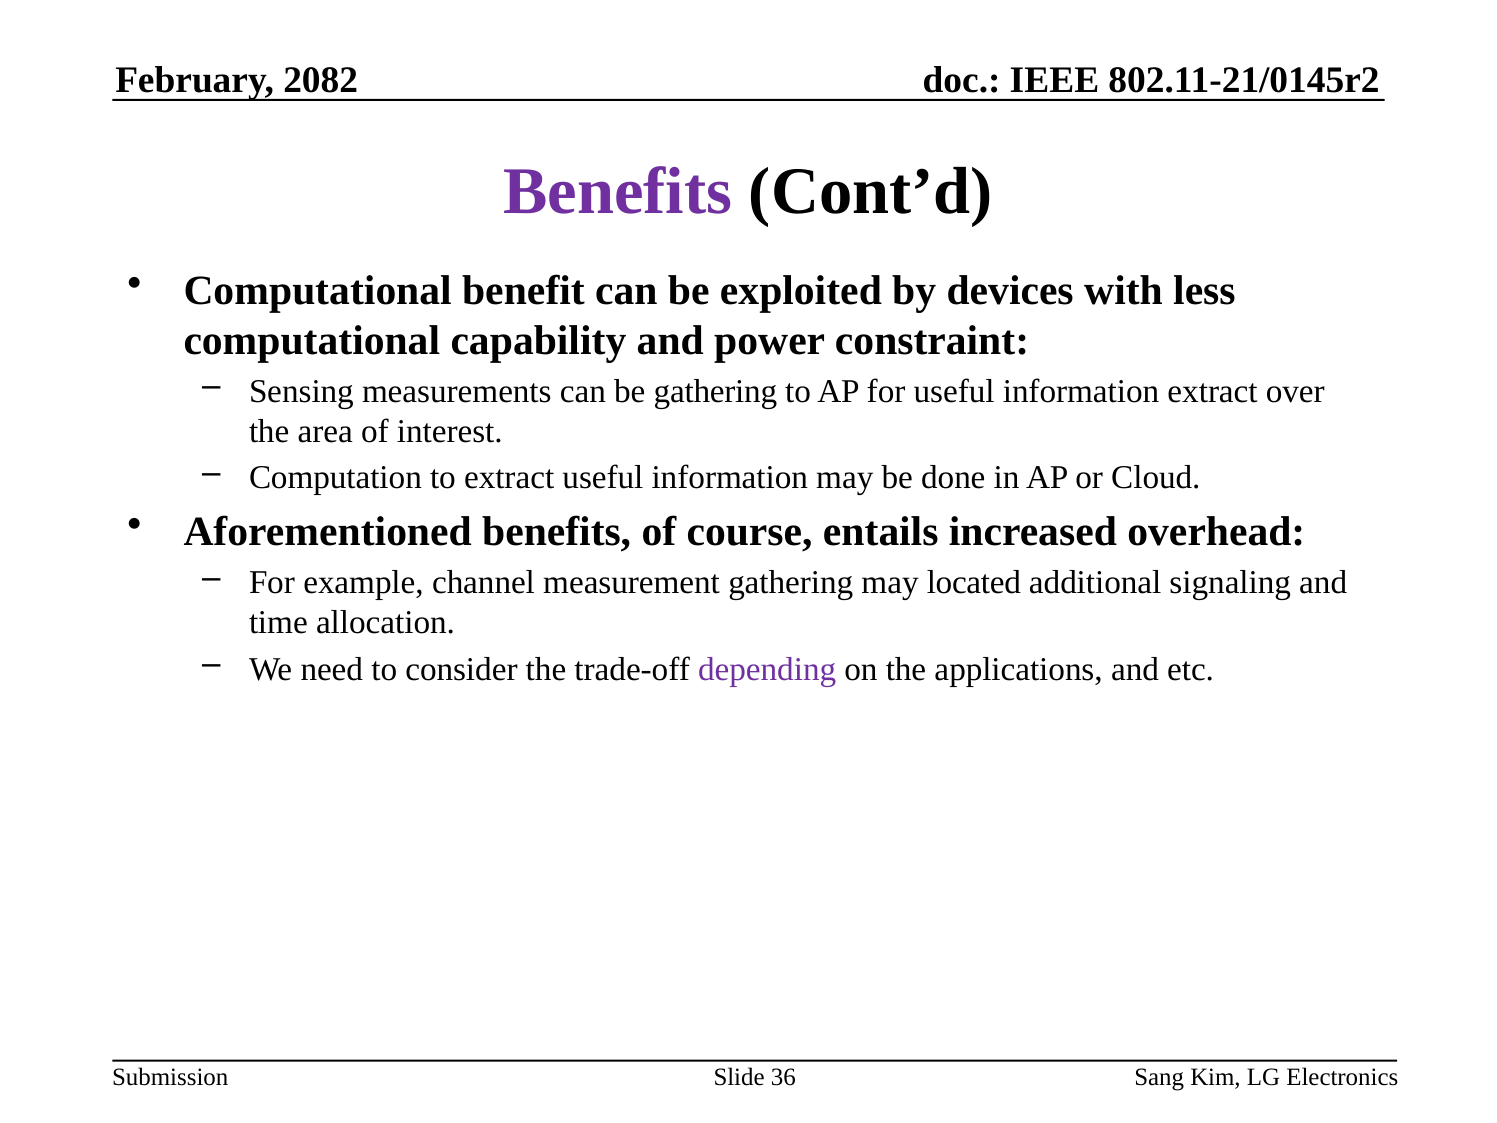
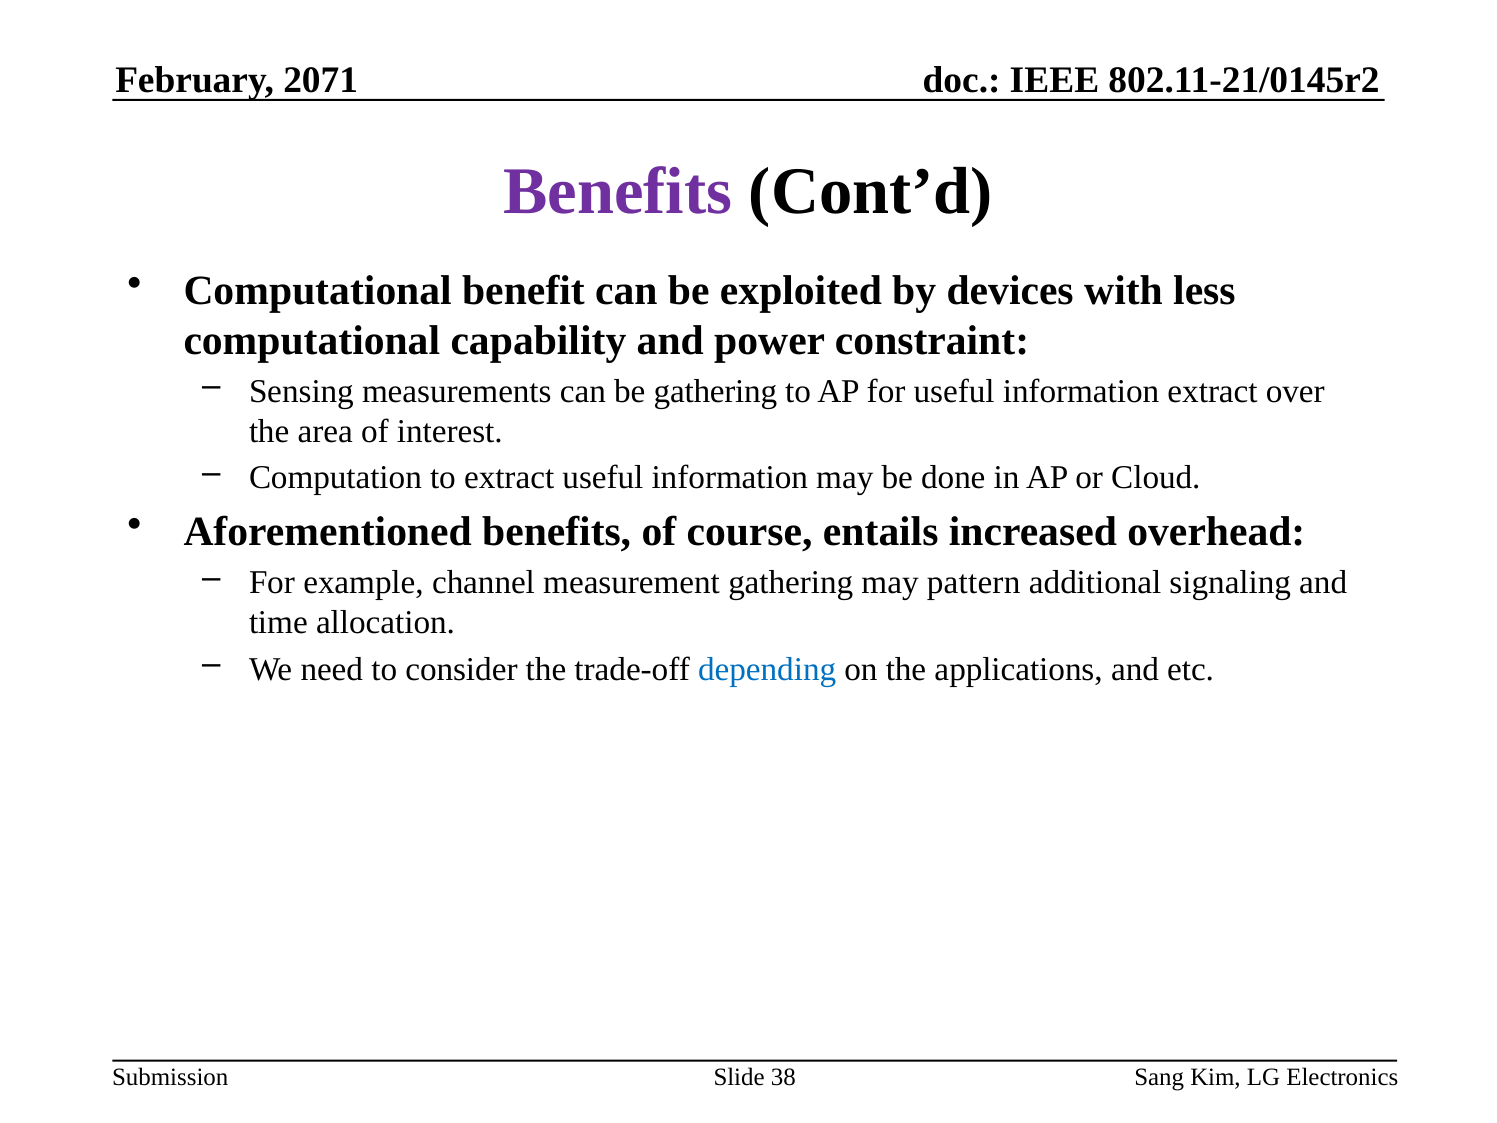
2082: 2082 -> 2071
located: located -> pattern
depending colour: purple -> blue
36: 36 -> 38
